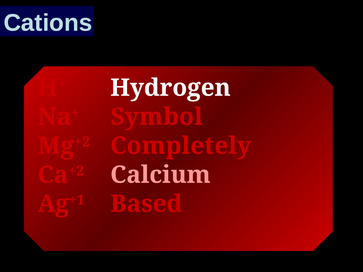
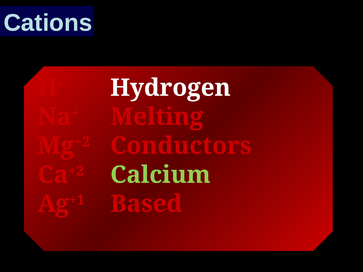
Symbol: Symbol -> Melting
Completely: Completely -> Conductors
Calcium colour: pink -> light green
